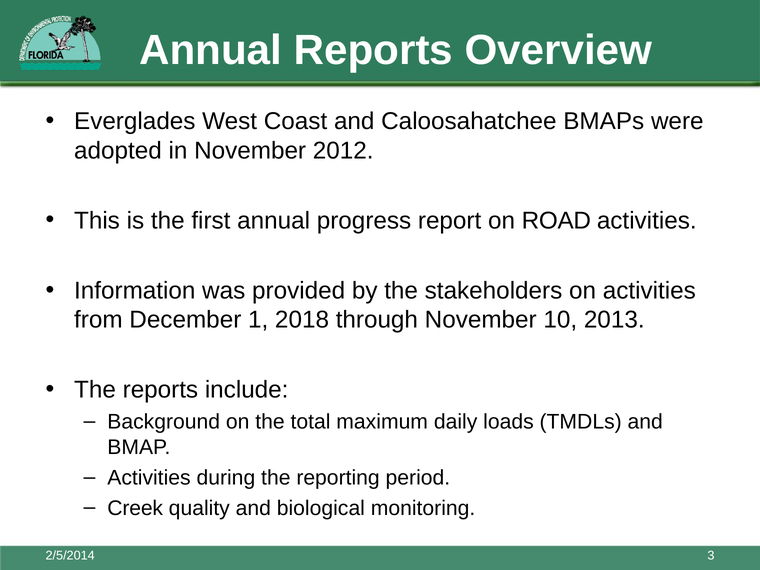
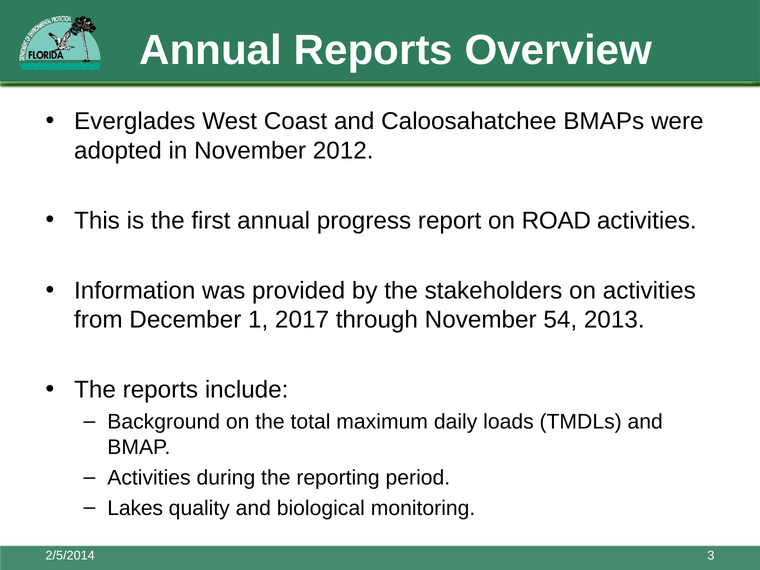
2018: 2018 -> 2017
10: 10 -> 54
Creek: Creek -> Lakes
